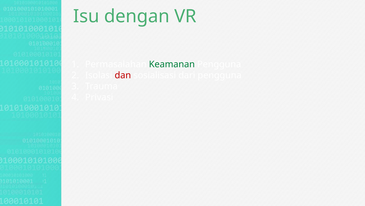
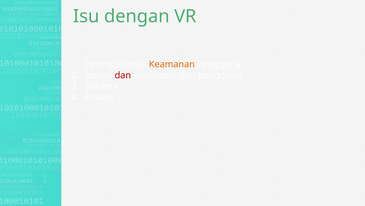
Keamanan colour: green -> orange
